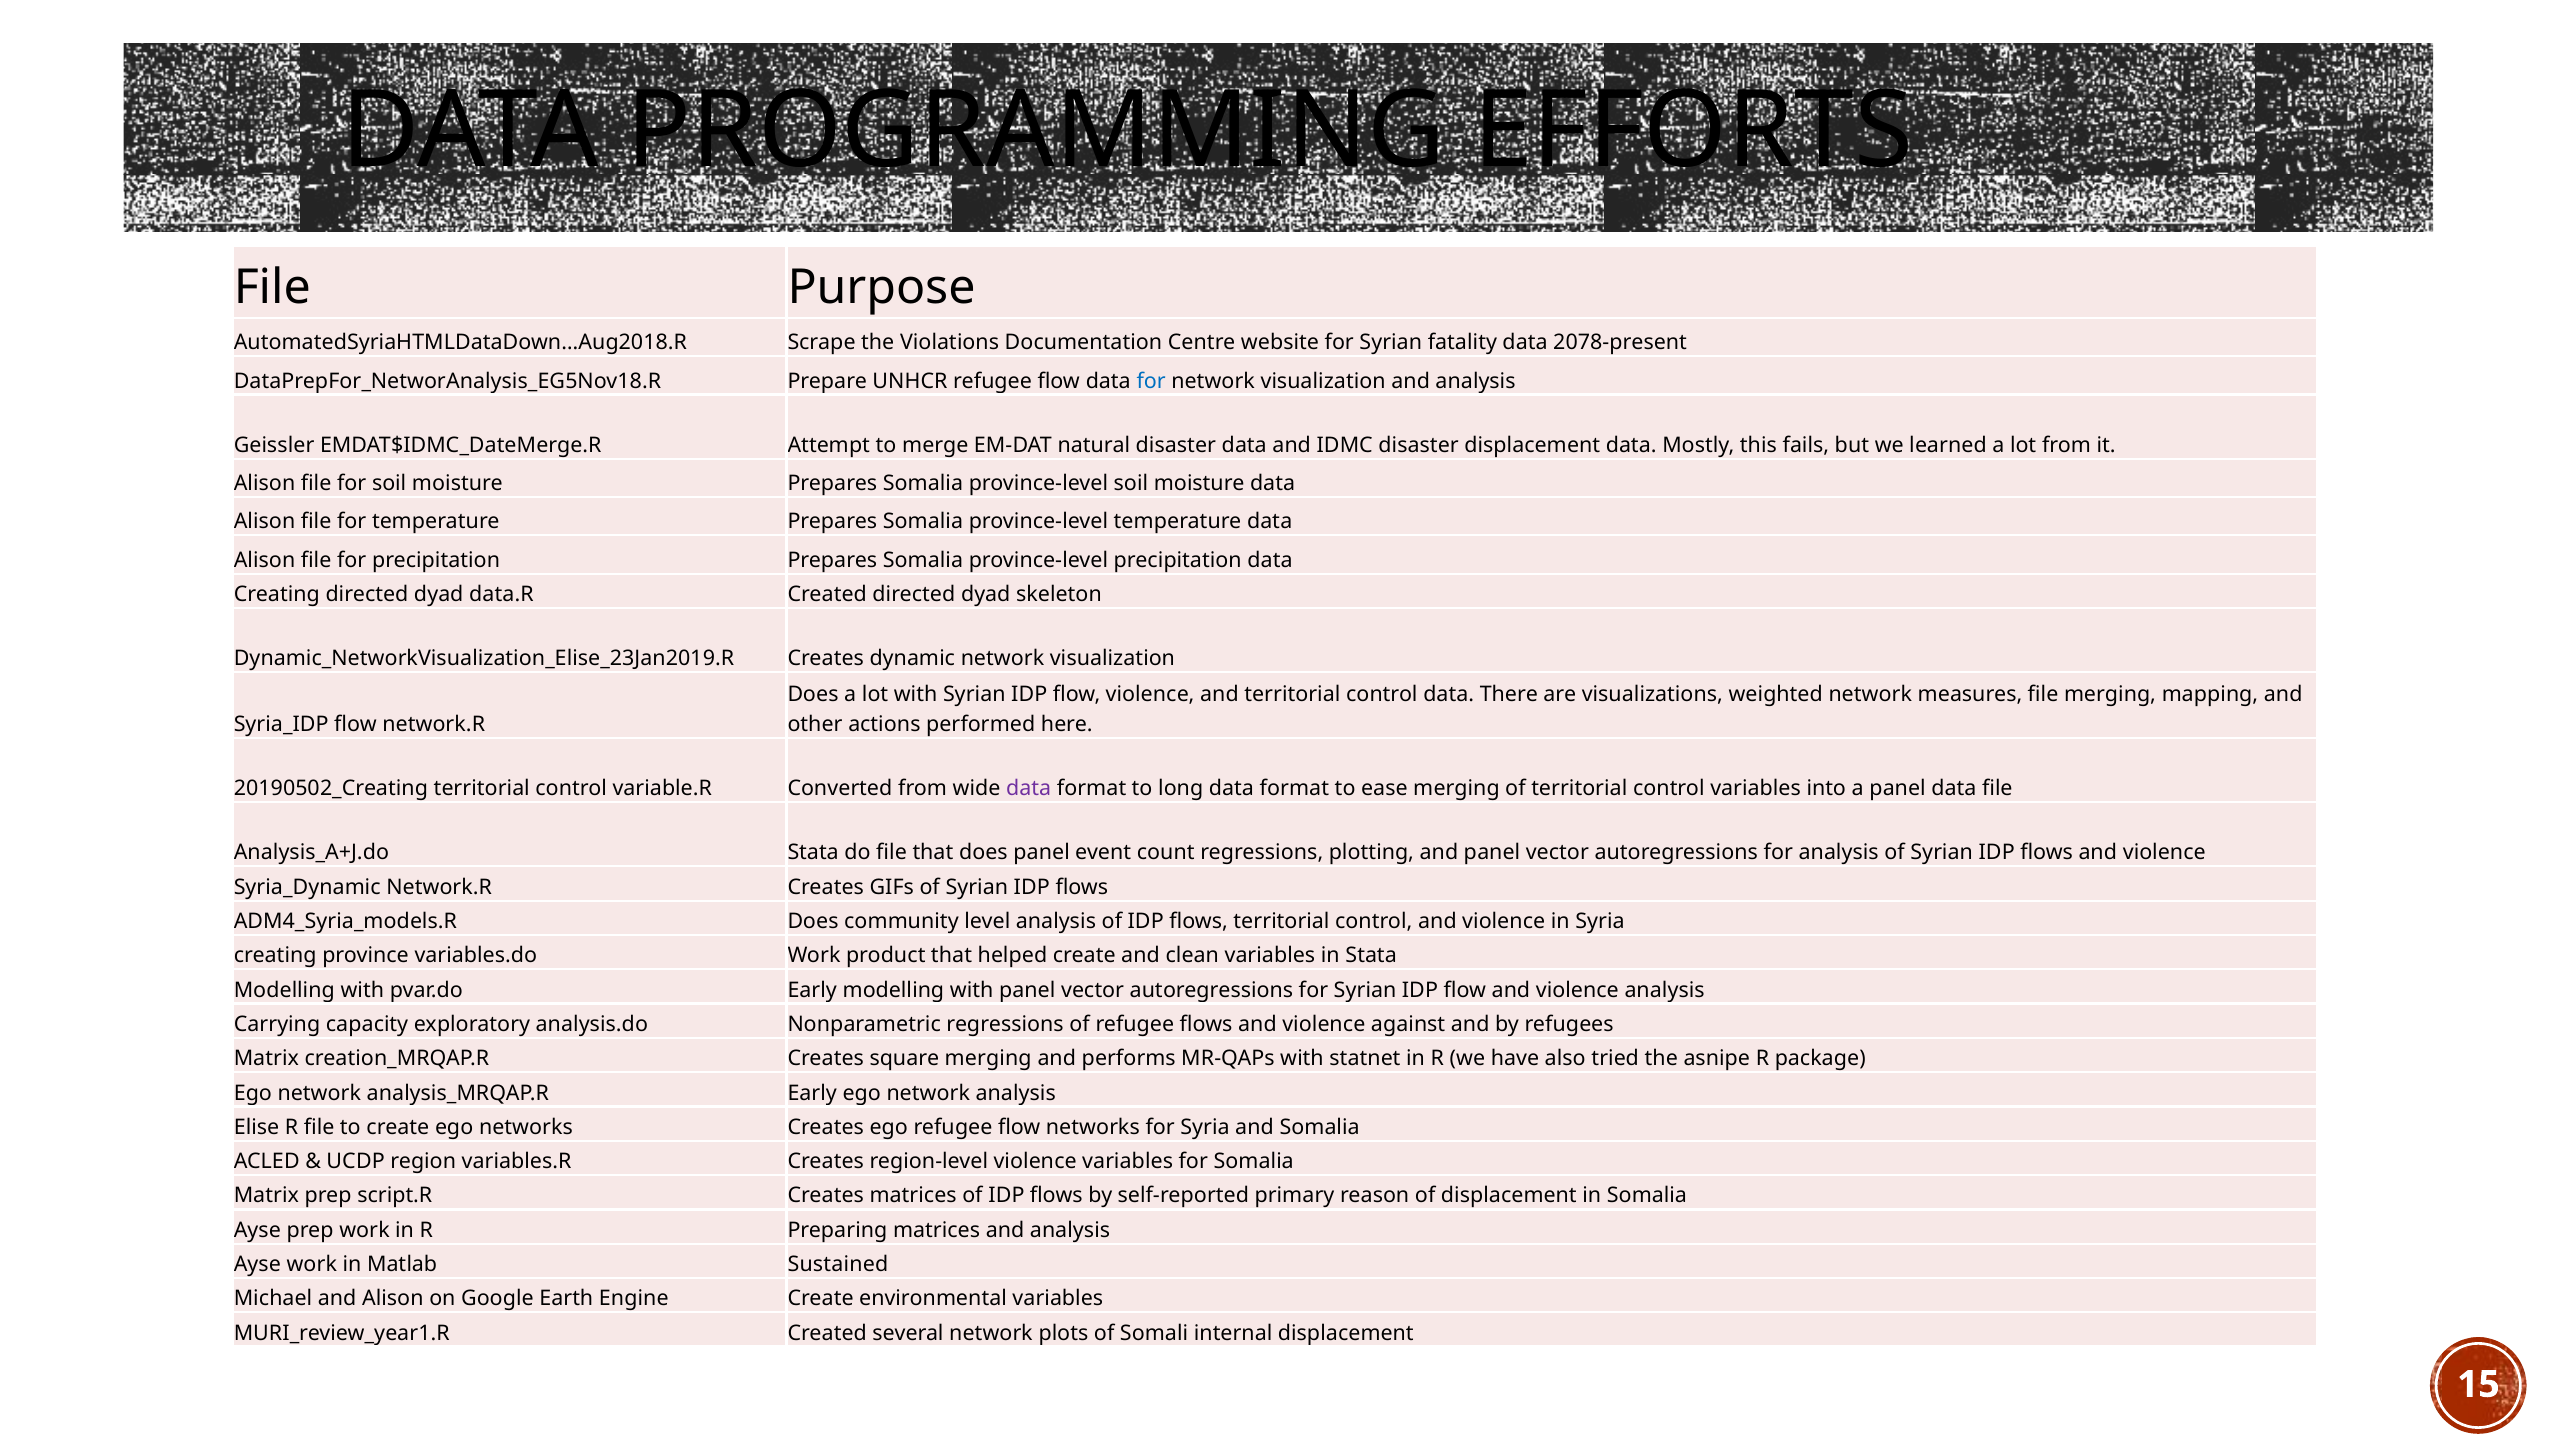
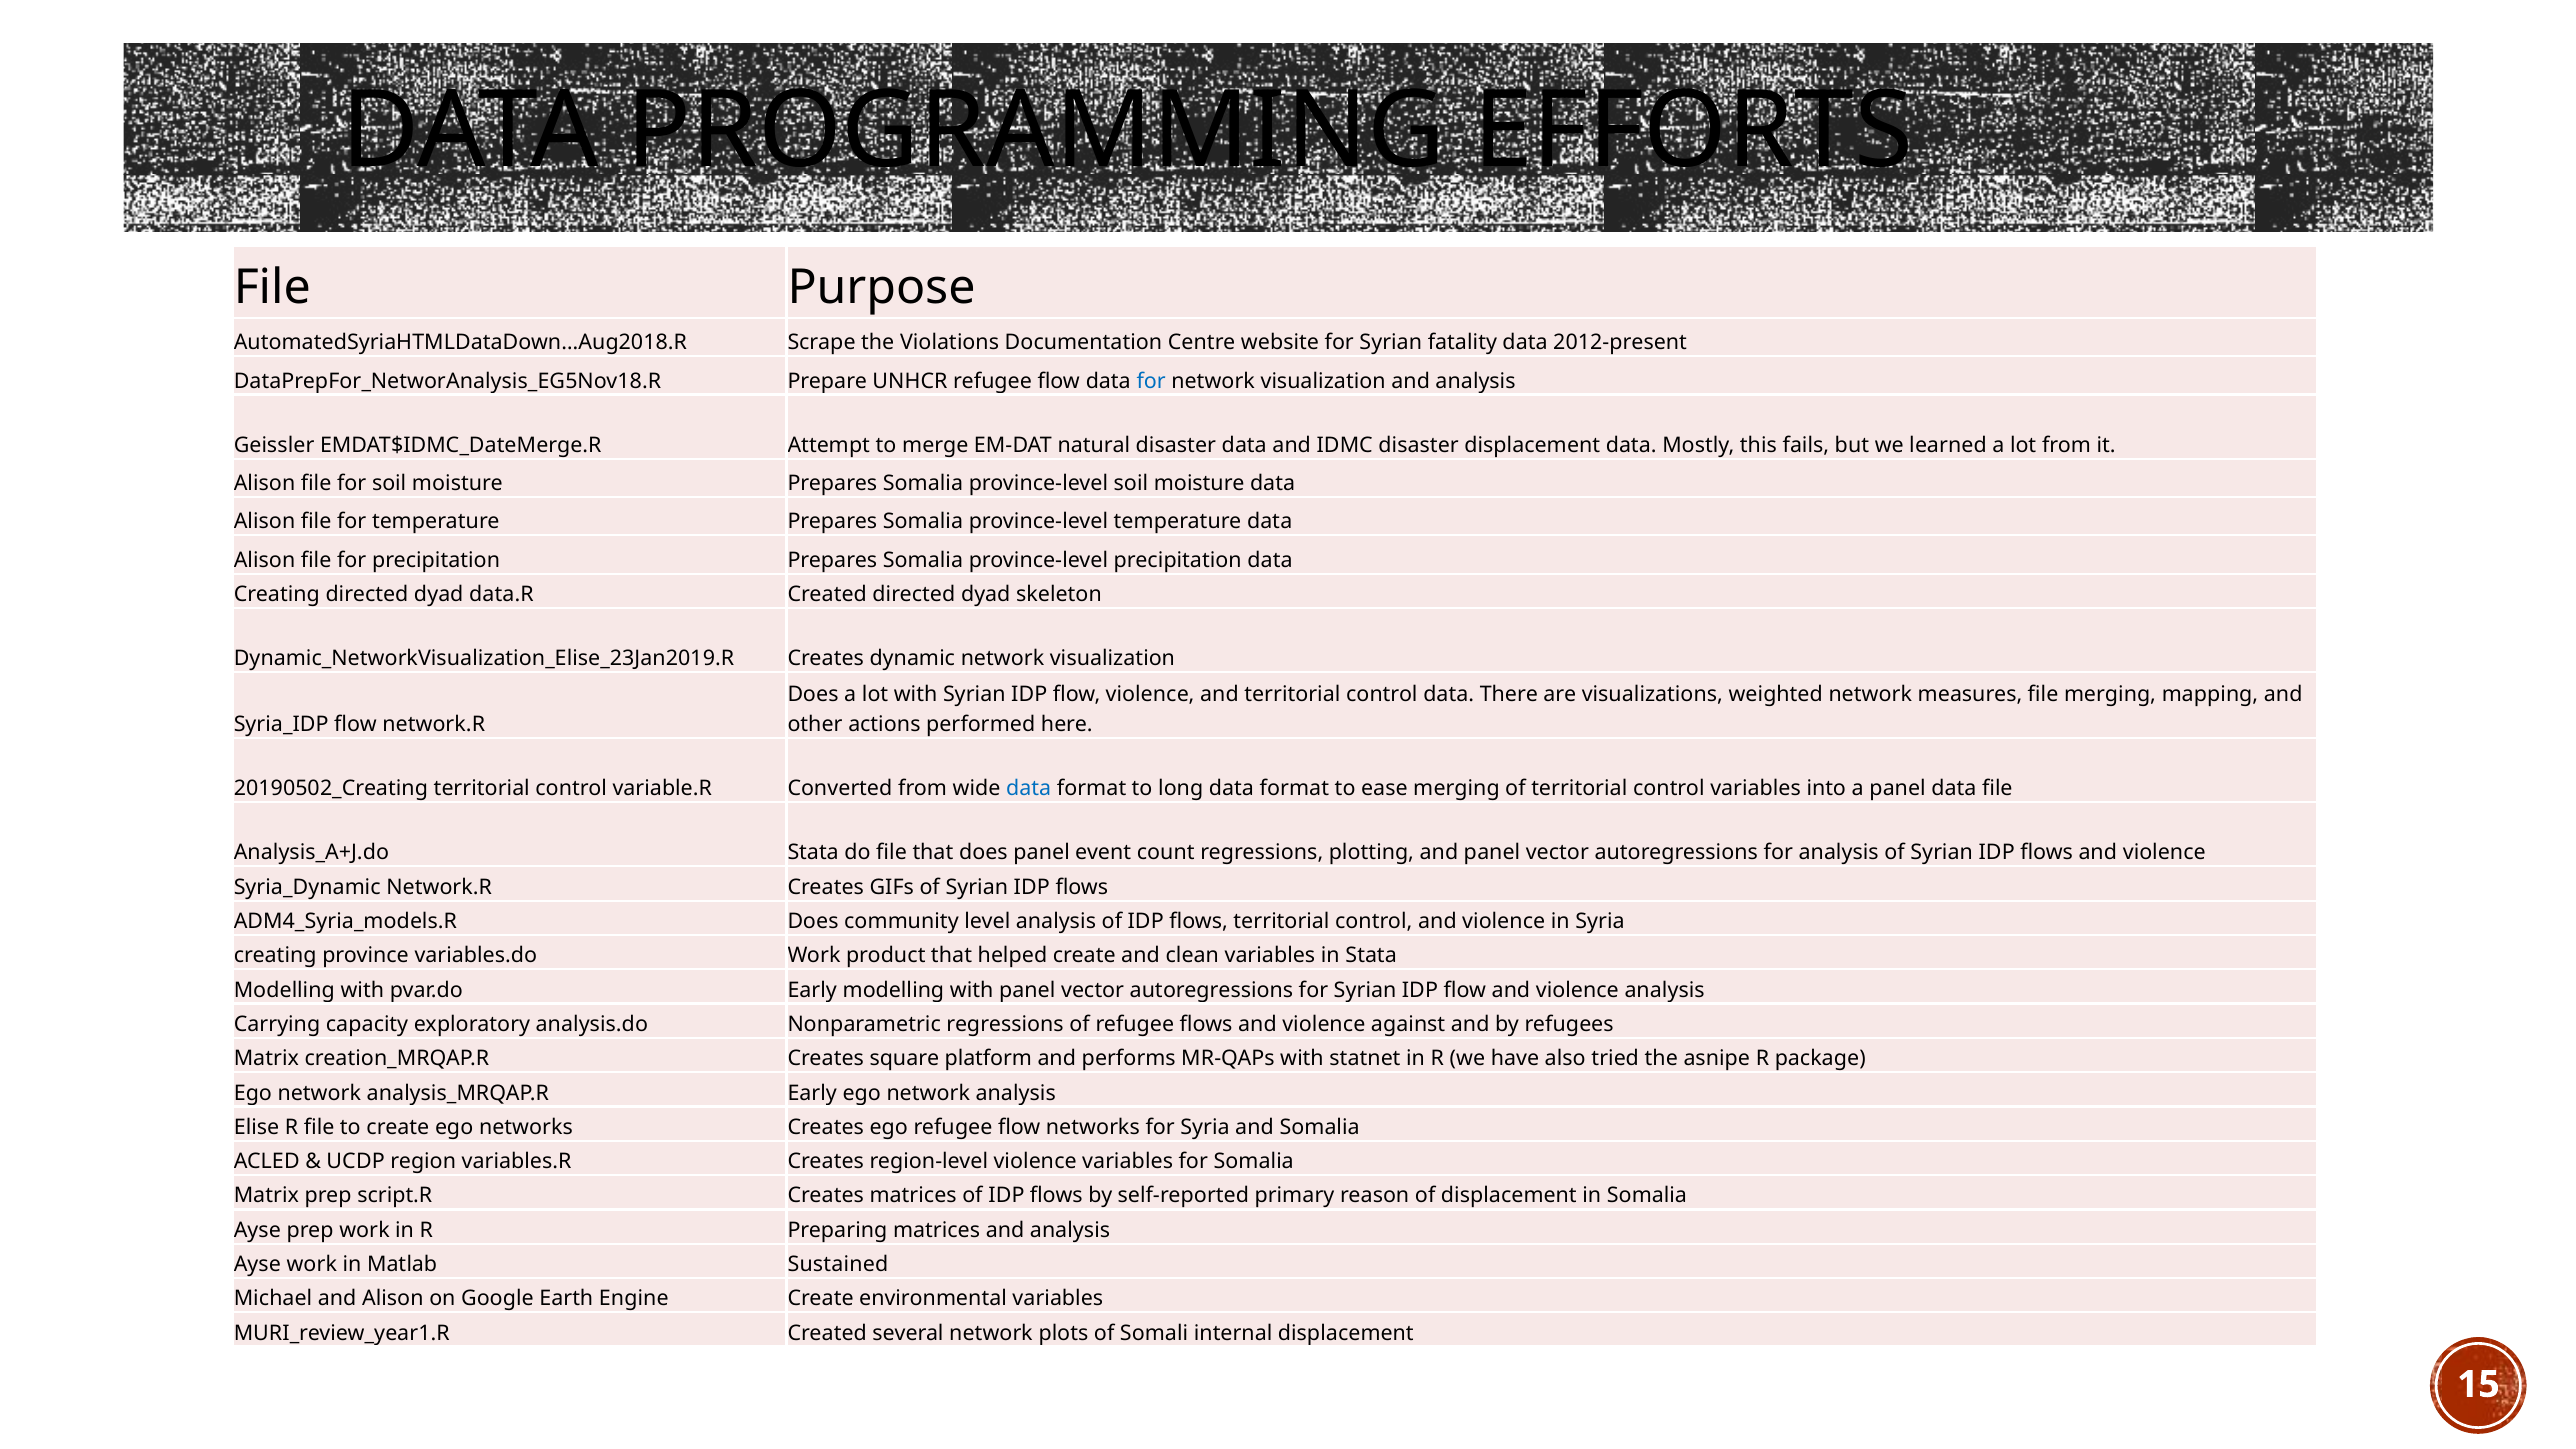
2078-present: 2078-present -> 2012-present
data at (1029, 789) colour: purple -> blue
square merging: merging -> platform
